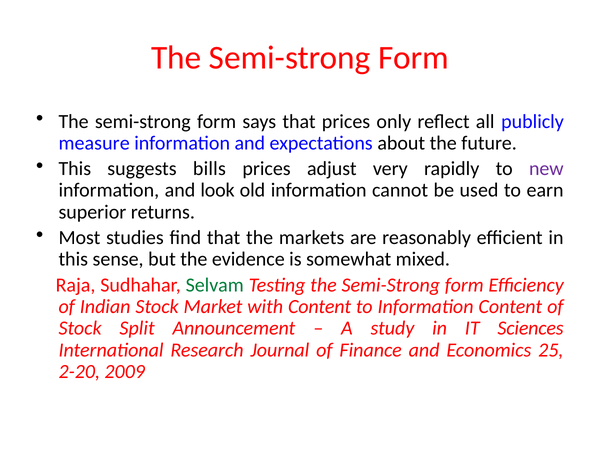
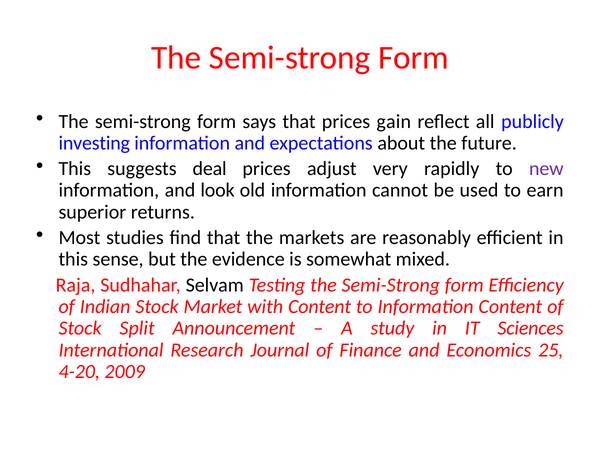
only: only -> gain
measure: measure -> investing
bills: bills -> deal
Selvam colour: green -> black
2-20: 2-20 -> 4-20
